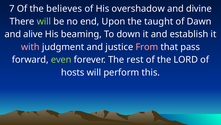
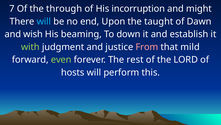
believes: believes -> through
overshadow: overshadow -> incorruption
divine: divine -> might
will at (44, 21) colour: light green -> light blue
alive: alive -> wish
with colour: pink -> light green
pass: pass -> mild
